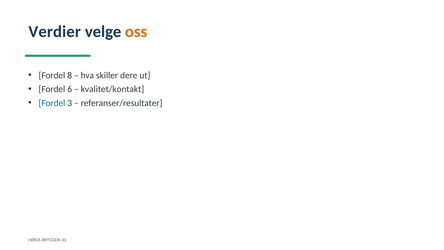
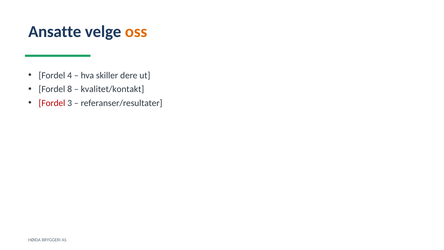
Verdier: Verdier -> Ansatte
8: 8 -> 4
6: 6 -> 8
Fordel at (52, 103) colour: blue -> red
